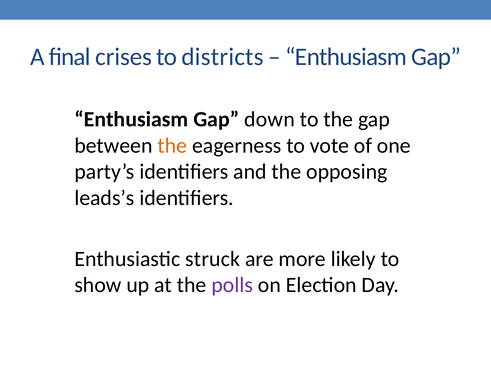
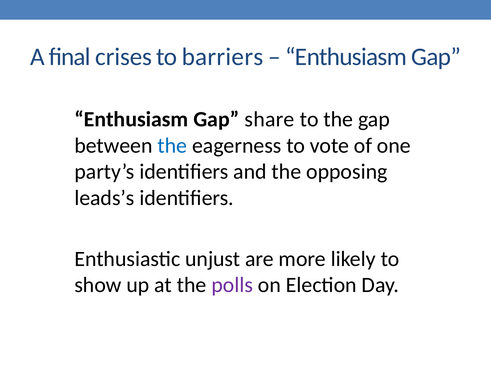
districts: districts -> barriers
down: down -> share
the at (172, 146) colour: orange -> blue
struck: struck -> unjust
